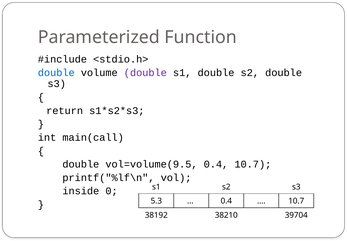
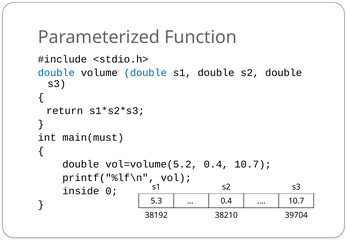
double at (145, 73) colour: purple -> blue
main(call: main(call -> main(must
vol=volume(9.5: vol=volume(9.5 -> vol=volume(5.2
